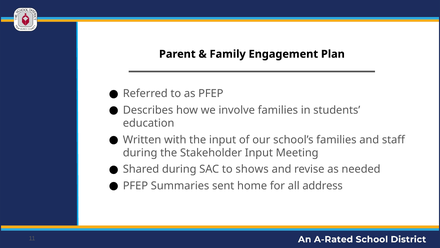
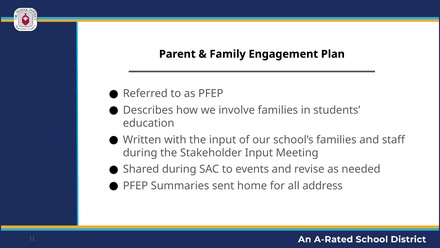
shows: shows -> events
